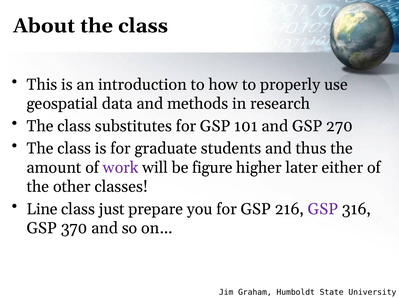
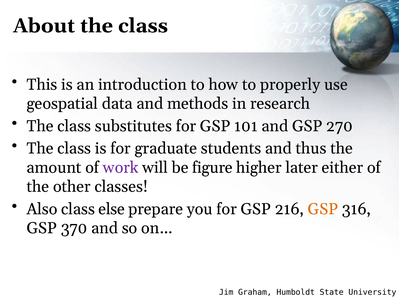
Line: Line -> Also
just: just -> else
GSP at (323, 209) colour: purple -> orange
